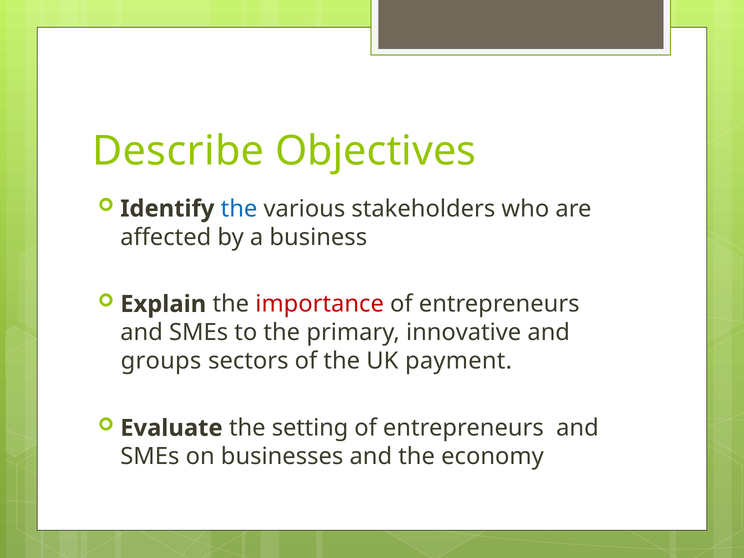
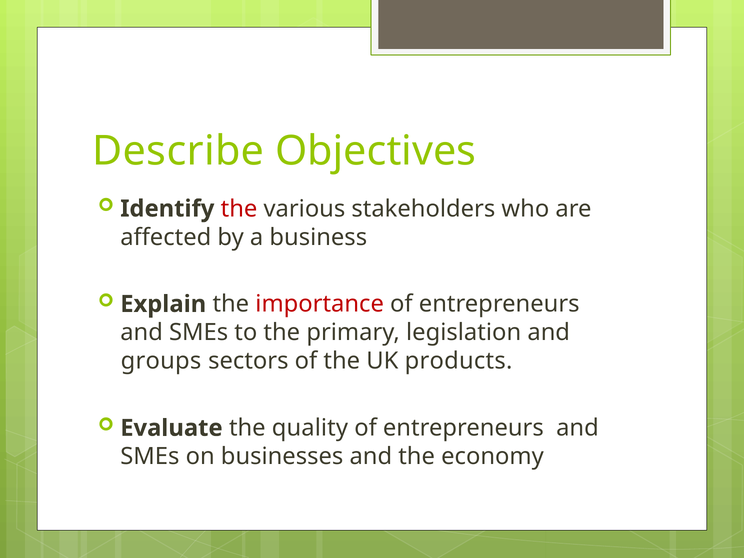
the at (239, 209) colour: blue -> red
innovative: innovative -> legislation
payment: payment -> products
setting: setting -> quality
